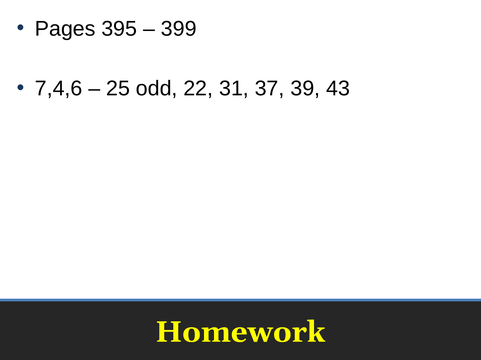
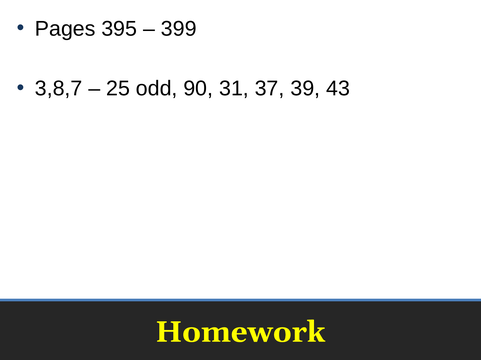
7,4,6: 7,4,6 -> 3,8,7
22: 22 -> 90
